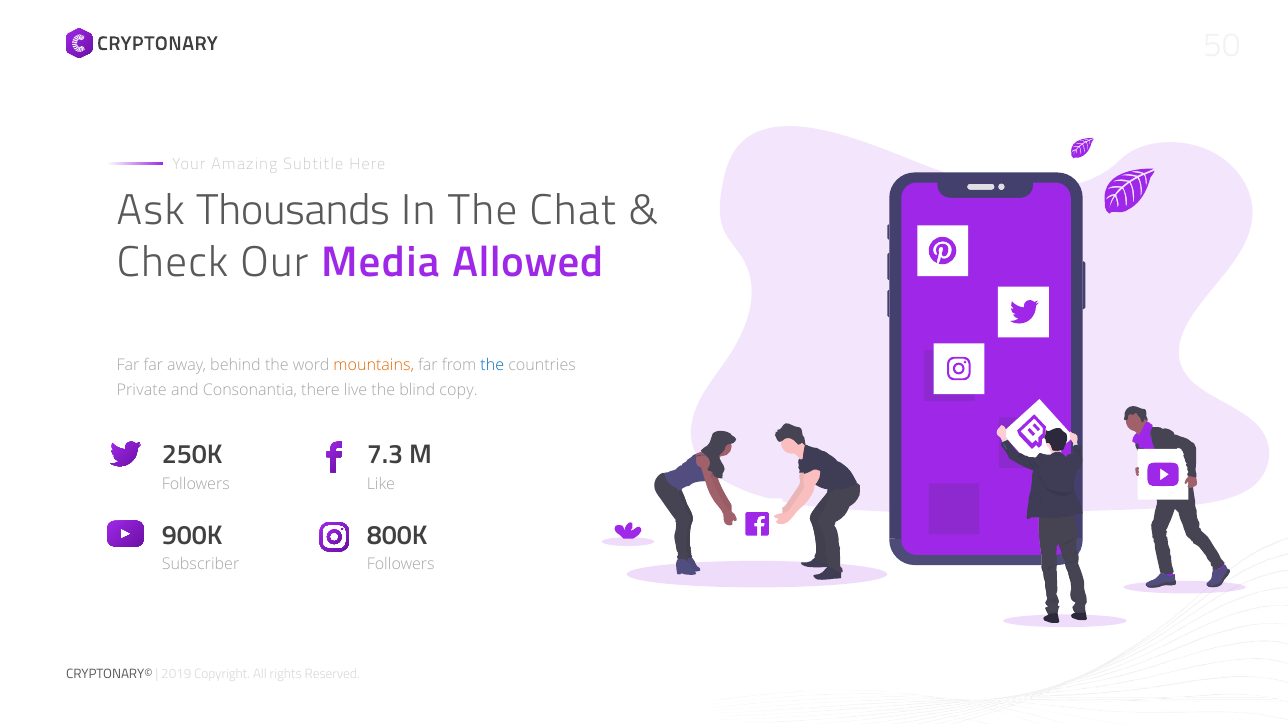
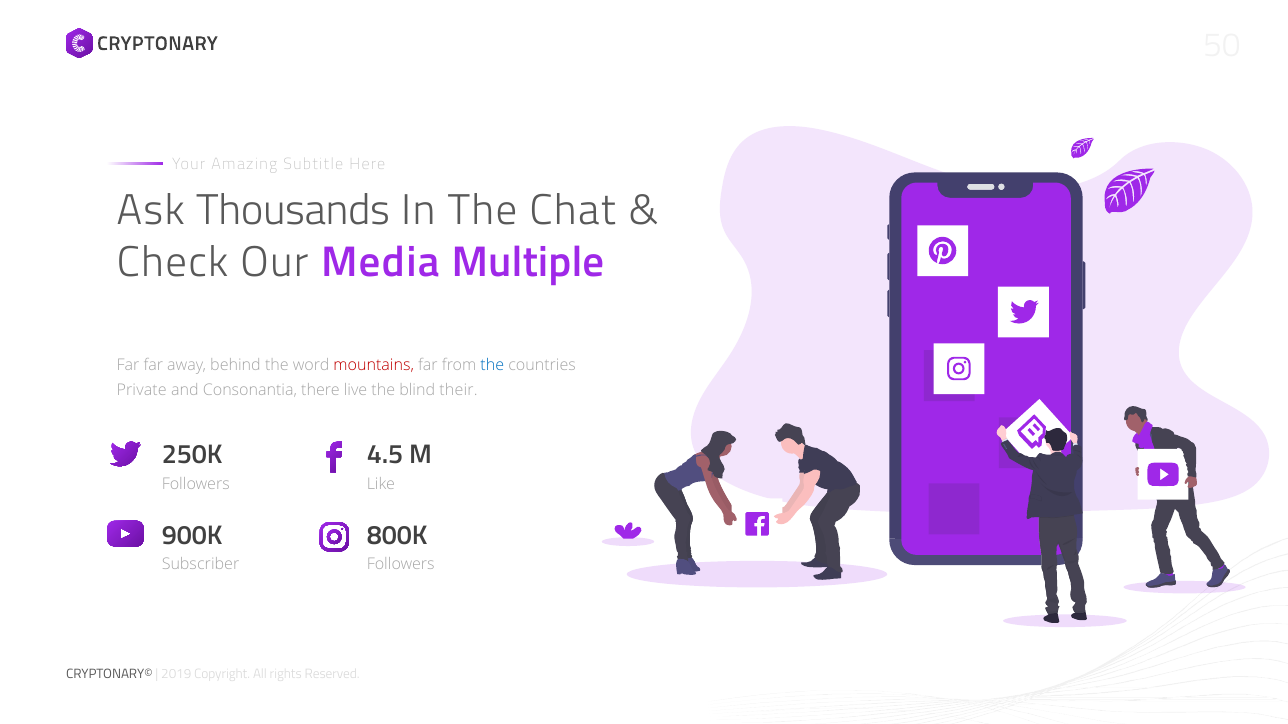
Allowed: Allowed -> Multiple
mountains colour: orange -> red
copy: copy -> their
7.3: 7.3 -> 4.5
